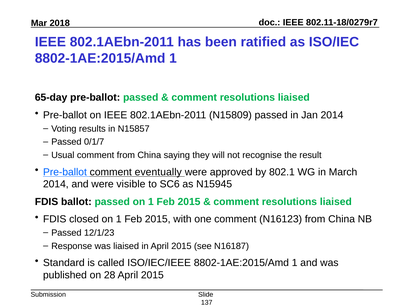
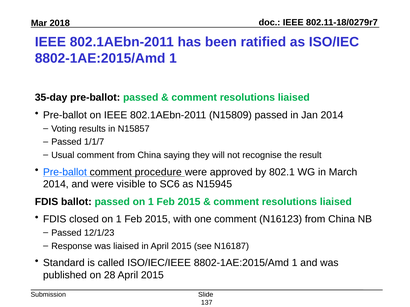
65-day: 65-day -> 35-day
0/1/7: 0/1/7 -> 1/1/7
eventually: eventually -> procedure
